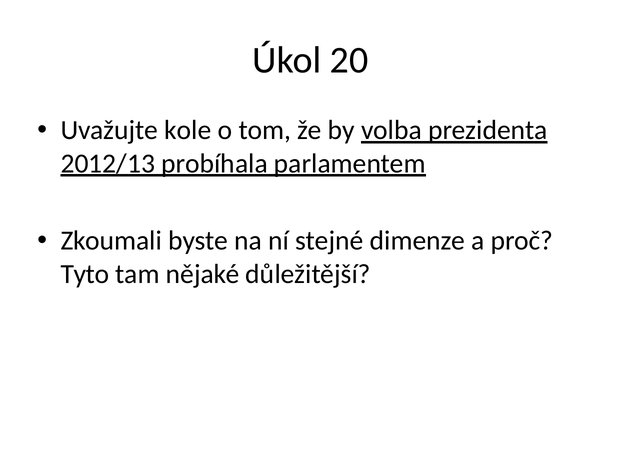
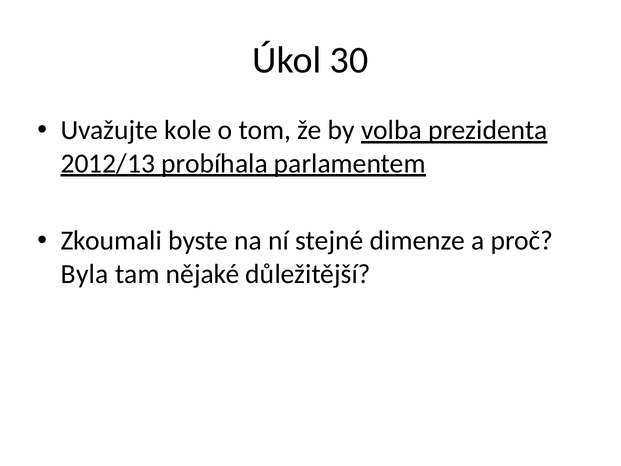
20: 20 -> 30
Tyto: Tyto -> Byla
